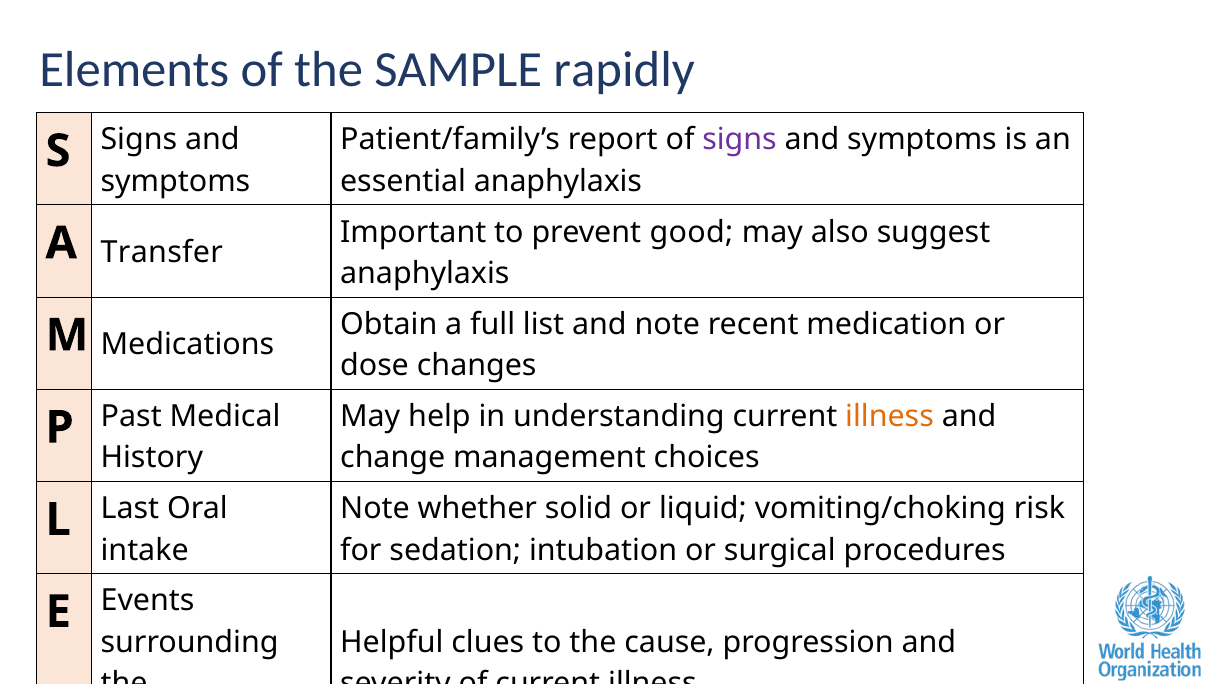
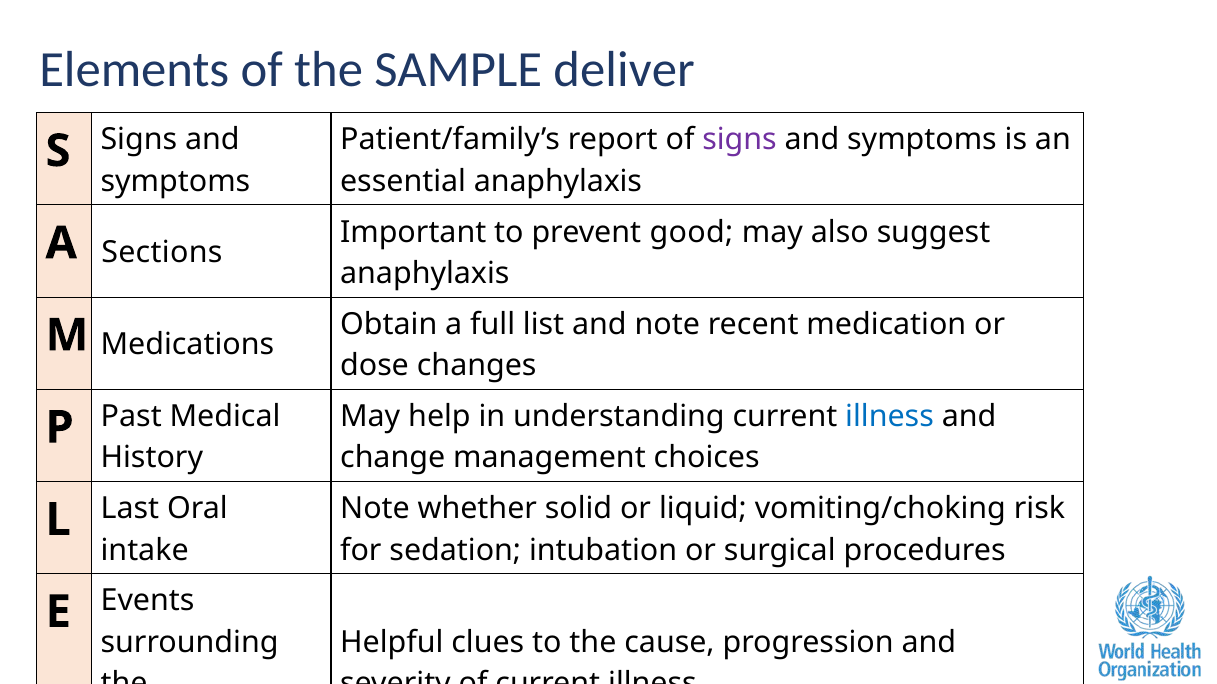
rapidly: rapidly -> deliver
Transfer: Transfer -> Sections
illness at (890, 417) colour: orange -> blue
